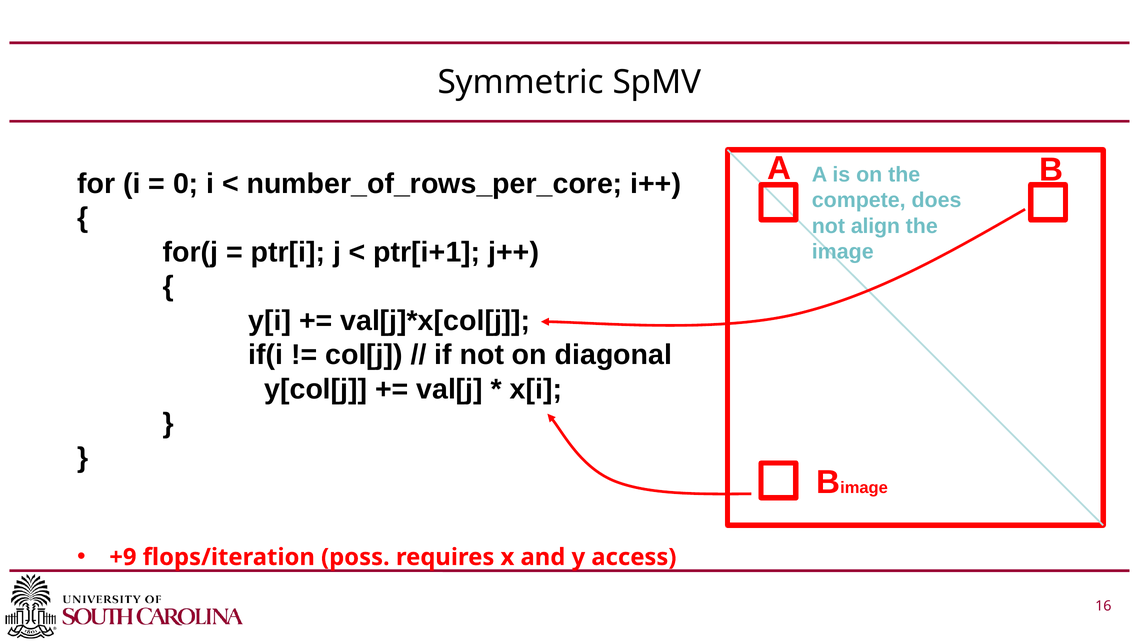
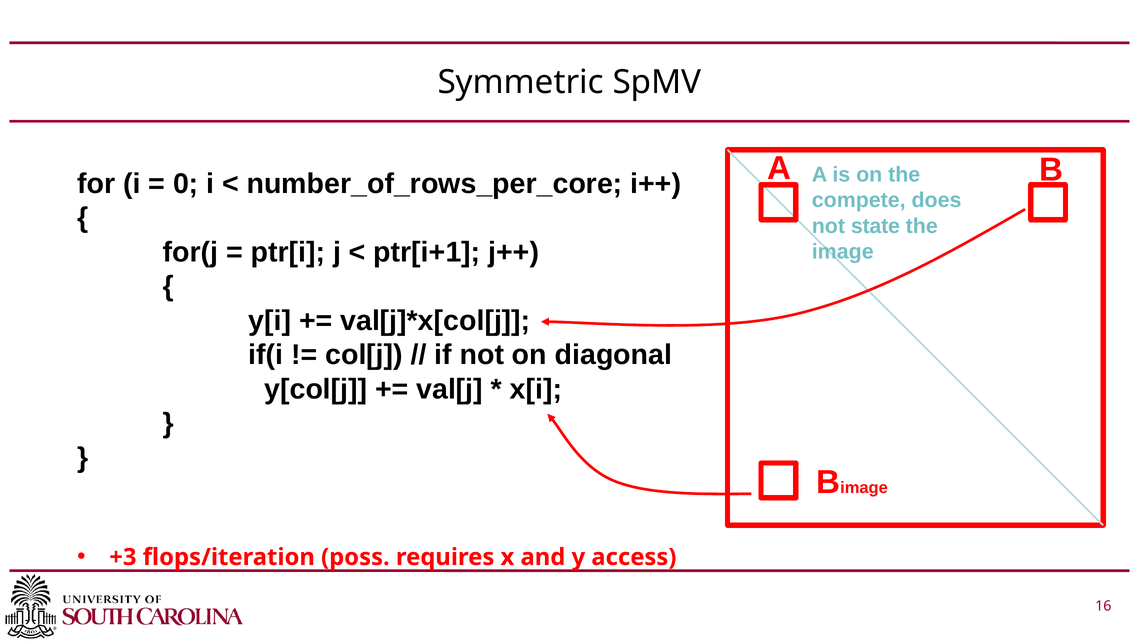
align: align -> state
+9: +9 -> +3
